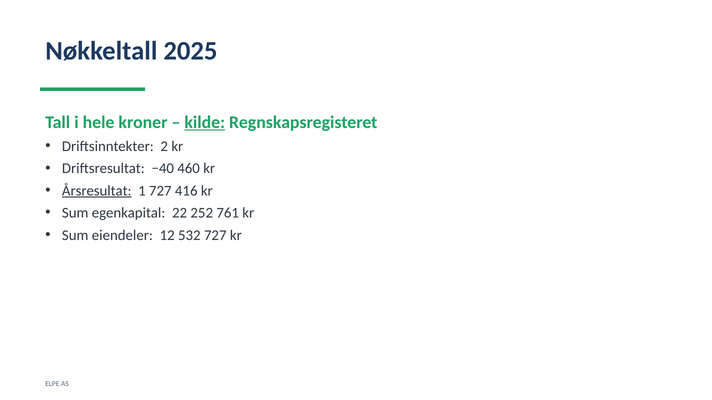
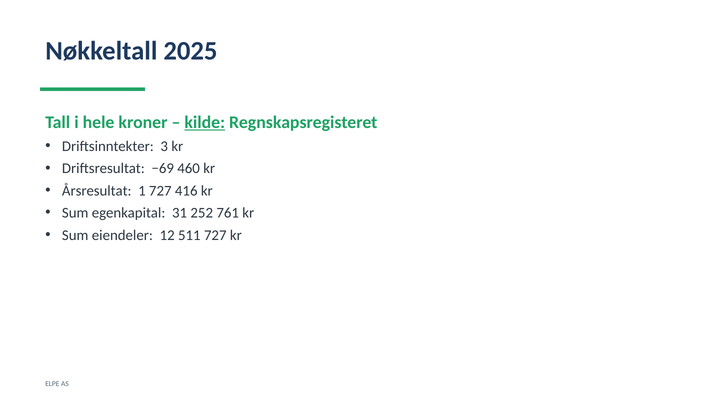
2: 2 -> 3
−40: −40 -> −69
Årsresultat underline: present -> none
22: 22 -> 31
532: 532 -> 511
